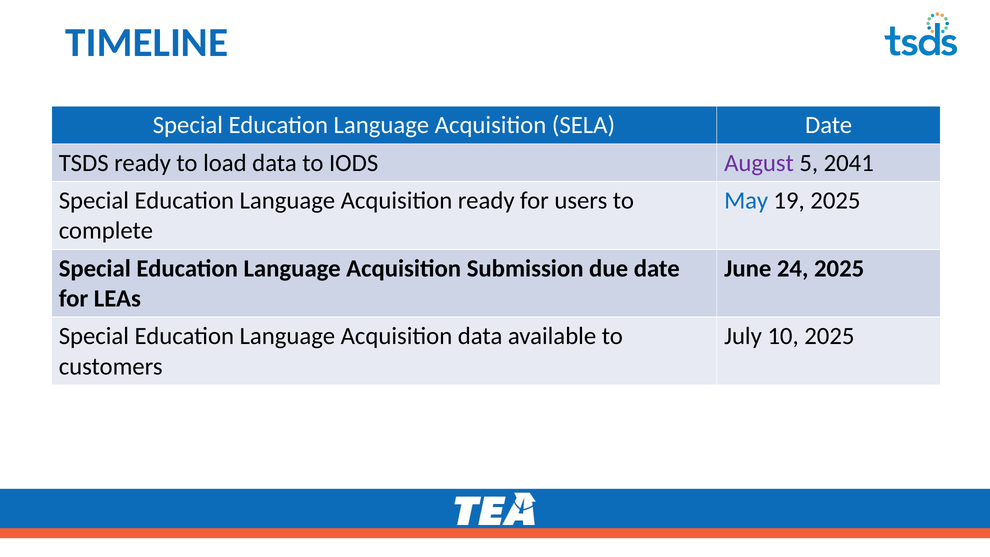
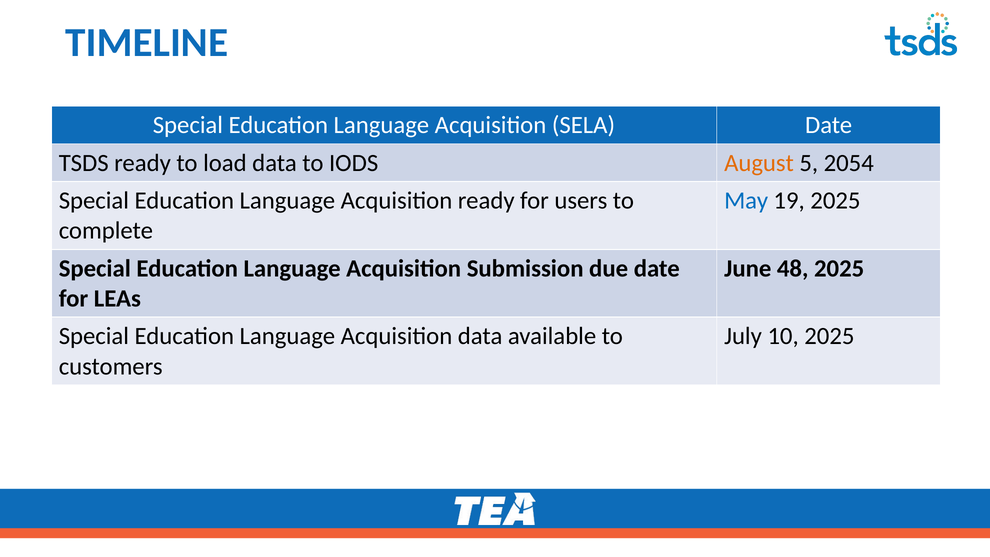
August colour: purple -> orange
2041: 2041 -> 2054
24: 24 -> 48
